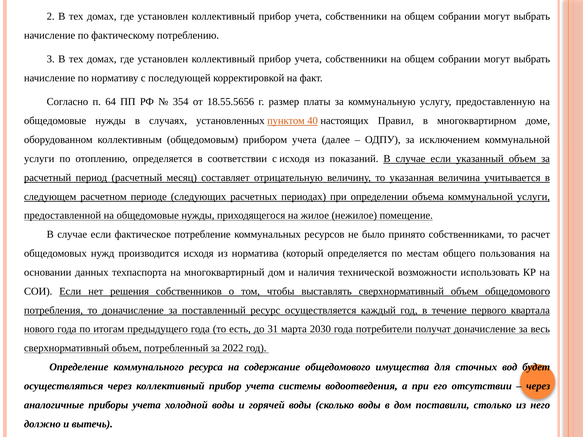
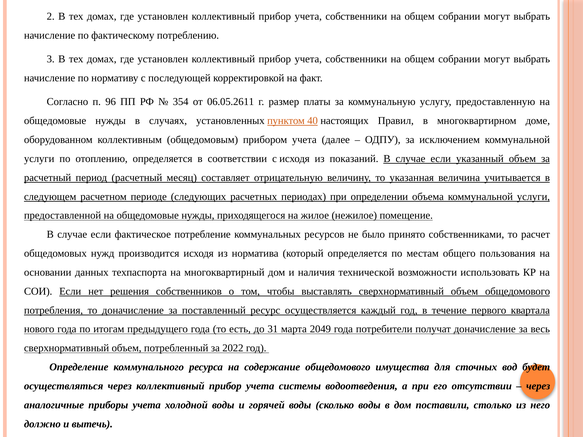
64: 64 -> 96
18.55.5656: 18.55.5656 -> 06.05.2611
2030: 2030 -> 2049
